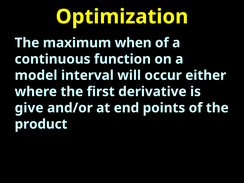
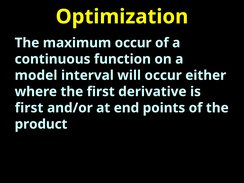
maximum when: when -> occur
give at (29, 108): give -> first
